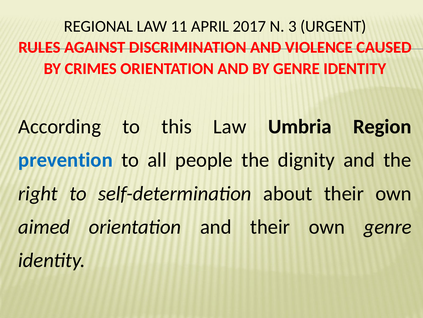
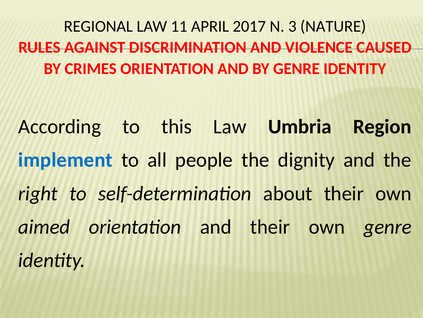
URGENT: URGENT -> NATURE
prevention: prevention -> implement
